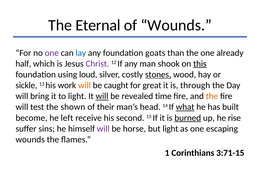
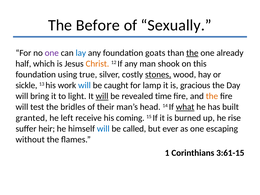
Eternal: Eternal -> Before
of Wounds: Wounds -> Sexually
the at (192, 53) underline: none -> present
Christ colour: purple -> orange
this underline: present -> none
loud: loud -> true
will at (84, 85) colour: orange -> blue
great: great -> lamp
through: through -> gracious
shown: shown -> bridles
become: become -> granted
second: second -> coming
burned underline: present -> none
sins: sins -> heir
will at (103, 129) colour: purple -> blue
horse: horse -> called
but light: light -> ever
wounds at (30, 139): wounds -> without
3:71-15: 3:71-15 -> 3:61-15
